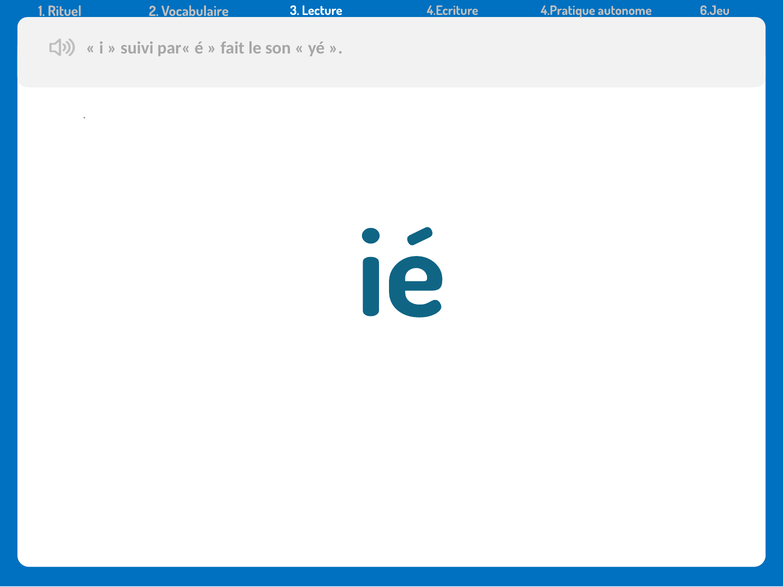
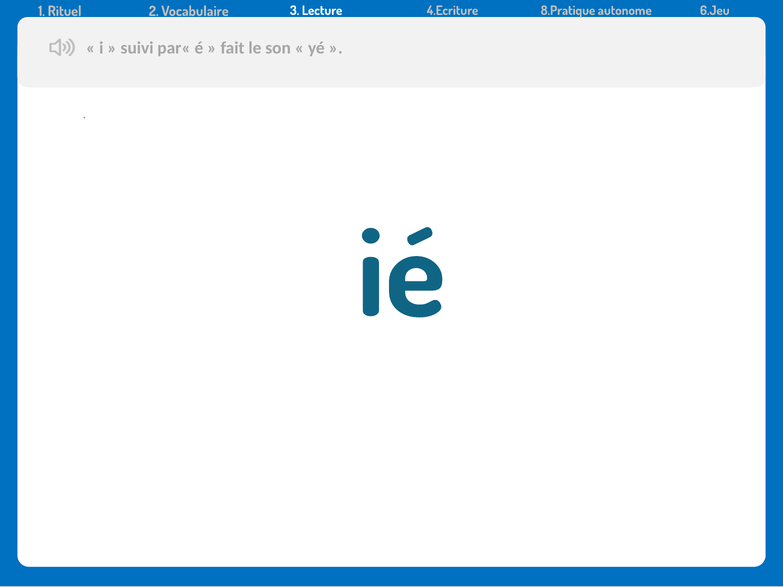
4.Pratique: 4.Pratique -> 8.Pratique
